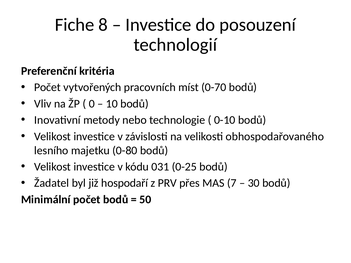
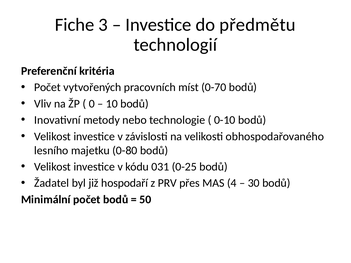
8: 8 -> 3
posouzení: posouzení -> předmětu
7: 7 -> 4
